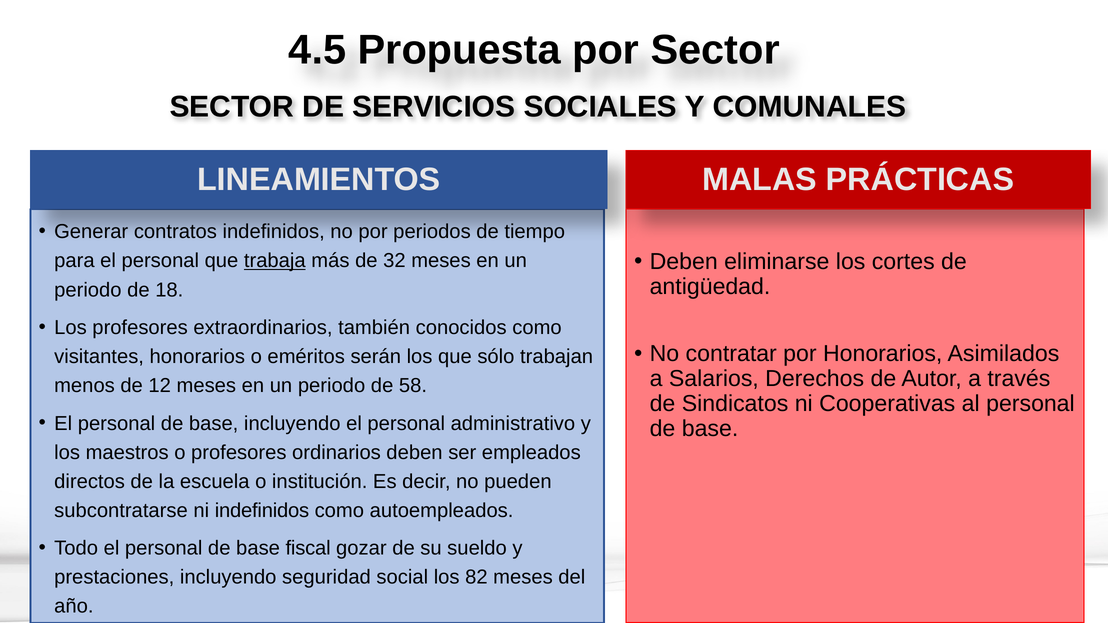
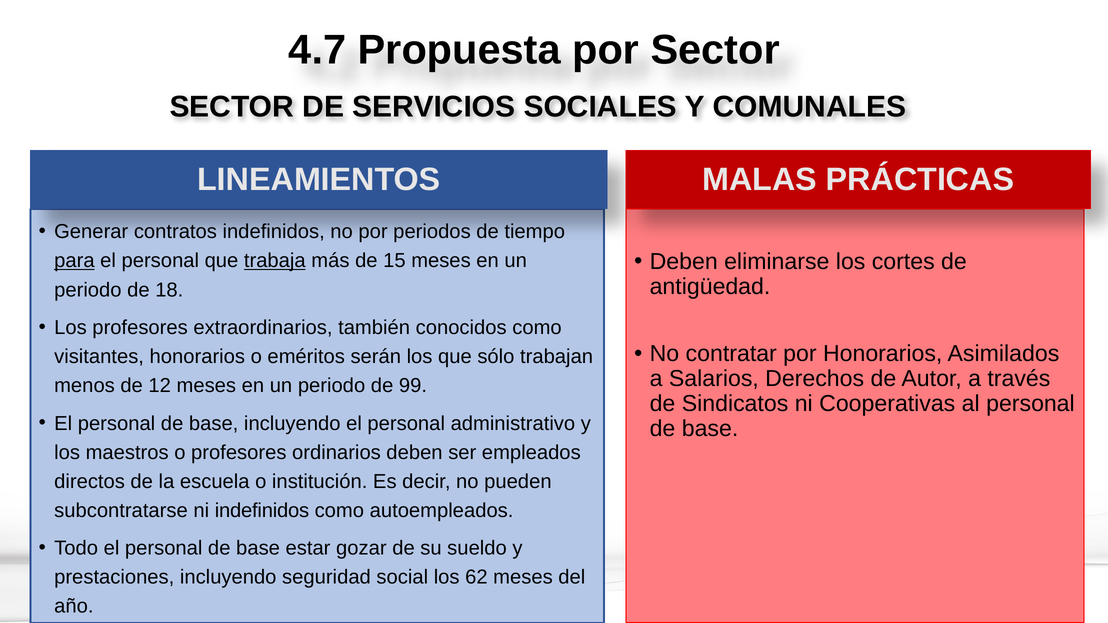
4.5: 4.5 -> 4.7
para underline: none -> present
32: 32 -> 15
58: 58 -> 99
fiscal: fiscal -> estar
82: 82 -> 62
